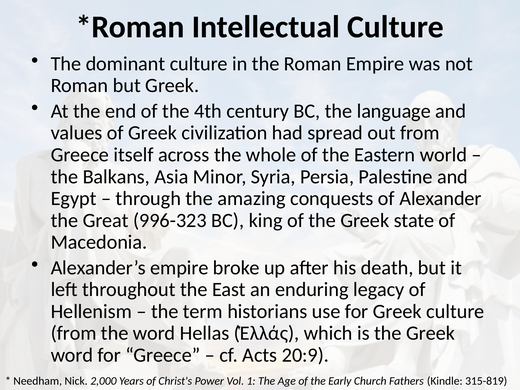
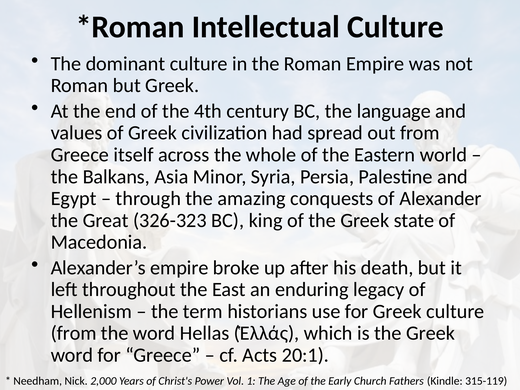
996-323: 996-323 -> 326-323
20:9: 20:9 -> 20:1
315-819: 315-819 -> 315-119
